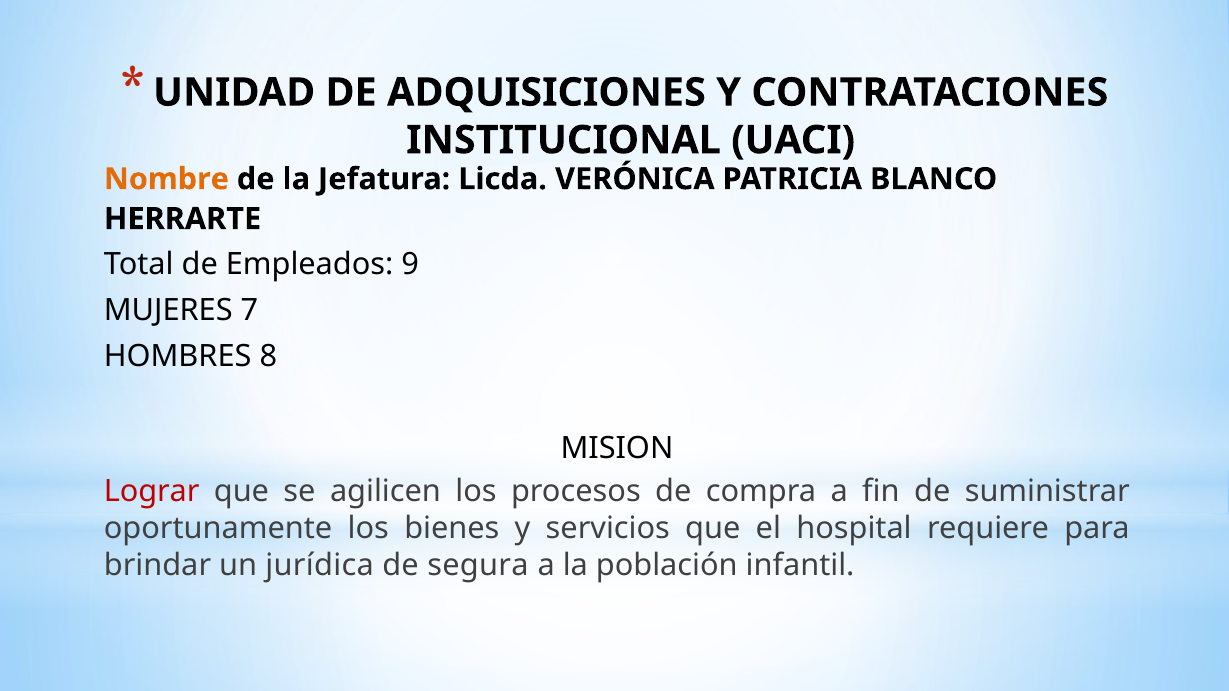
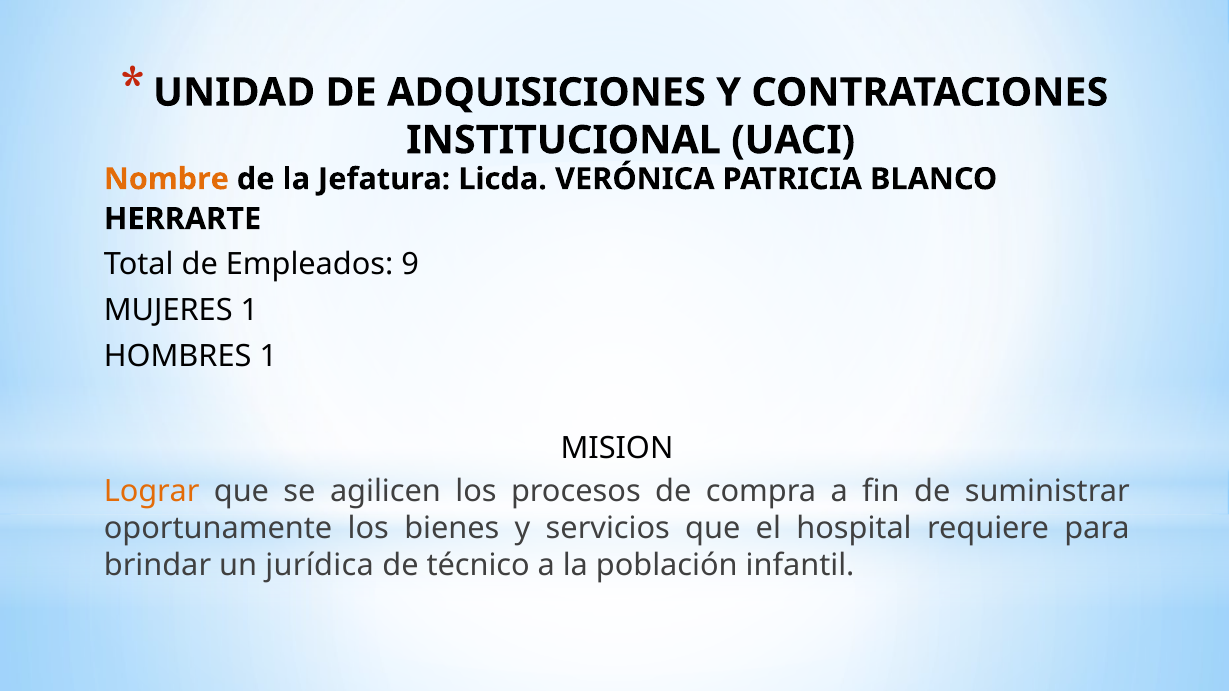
MUJERES 7: 7 -> 1
HOMBRES 8: 8 -> 1
Lograr colour: red -> orange
segura: segura -> técnico
